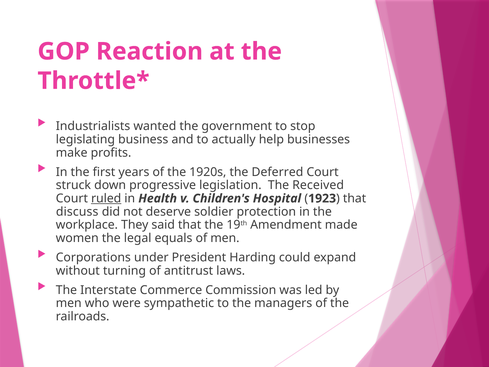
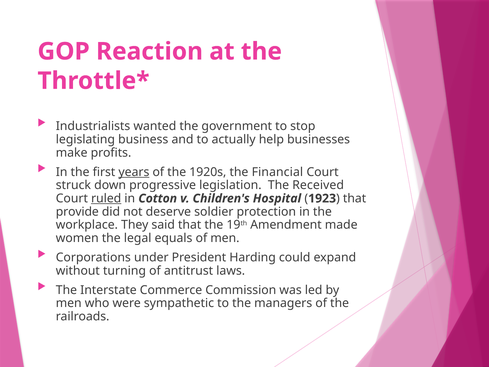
years underline: none -> present
Deferred: Deferred -> Financial
Health: Health -> Cotton
discuss: discuss -> provide
